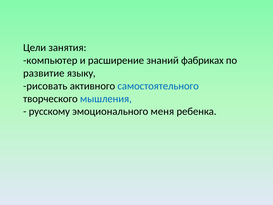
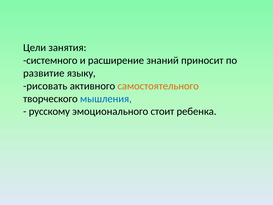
компьютер: компьютер -> системного
фабриках: фабриках -> приносит
самостоятельного colour: blue -> orange
меня: меня -> стоит
